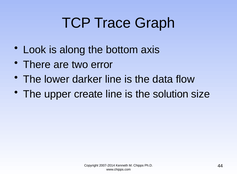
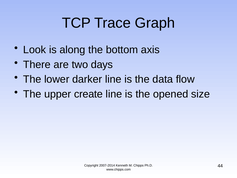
error: error -> days
solution: solution -> opened
